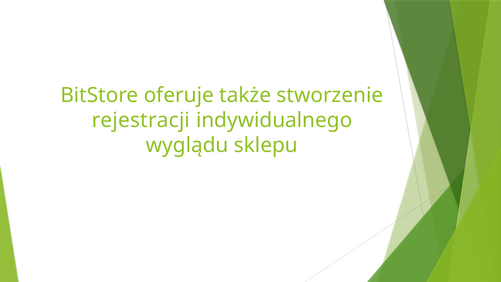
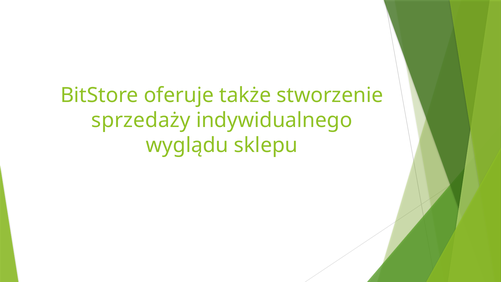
rejestracji: rejestracji -> sprzedaży
